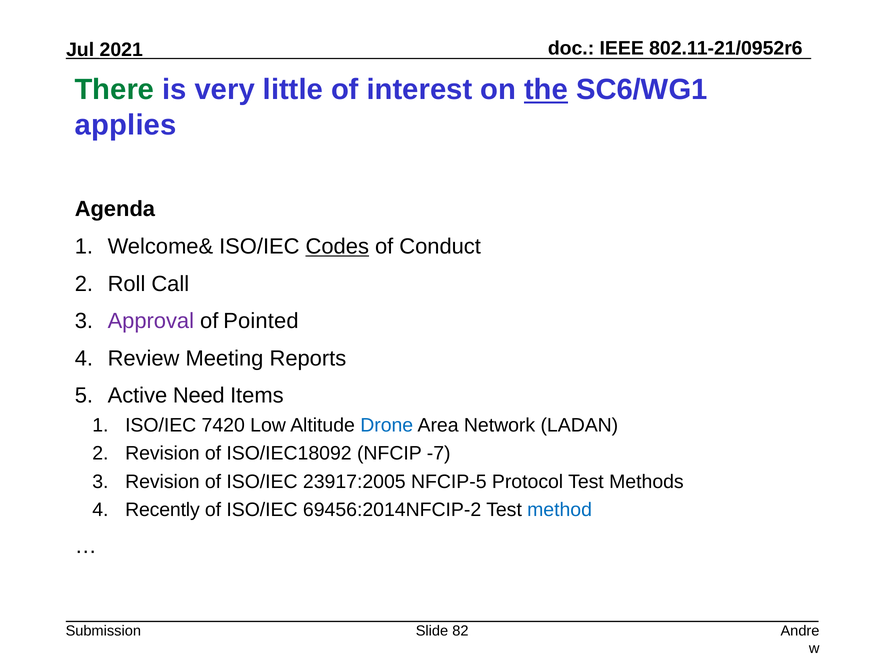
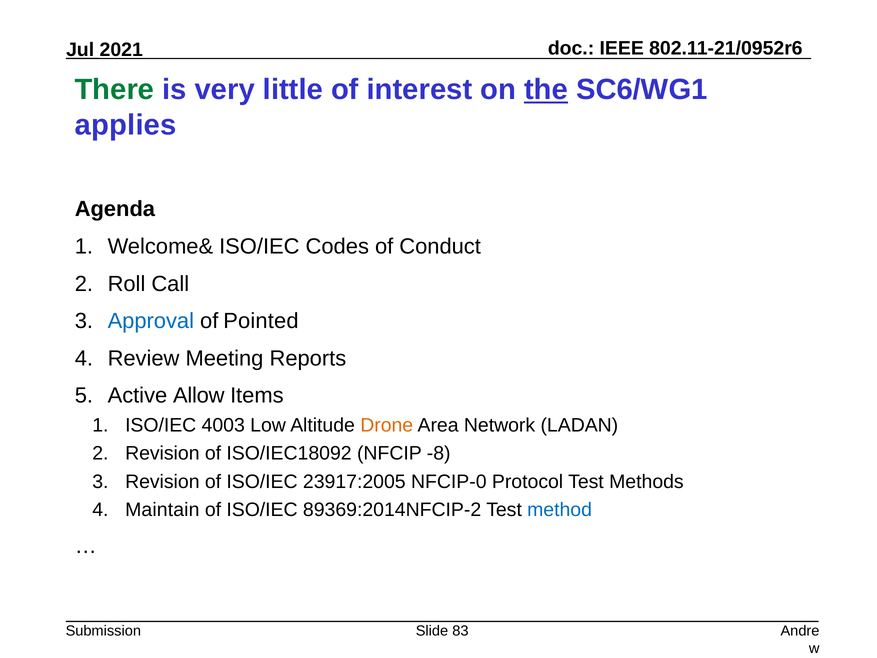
Codes underline: present -> none
Approval colour: purple -> blue
Need: Need -> Allow
7420: 7420 -> 4003
Drone colour: blue -> orange
-7: -7 -> -8
NFCIP-5: NFCIP-5 -> NFCIP-0
Recently: Recently -> Maintain
69456:2014NFCIP-2: 69456:2014NFCIP-2 -> 89369:2014NFCIP-2
82: 82 -> 83
